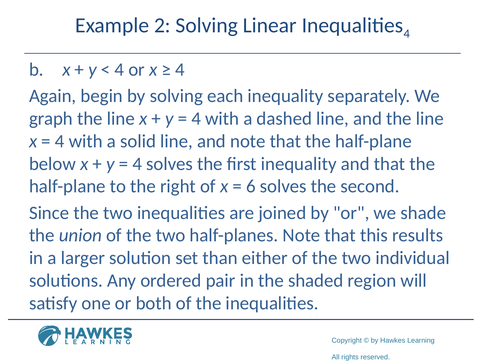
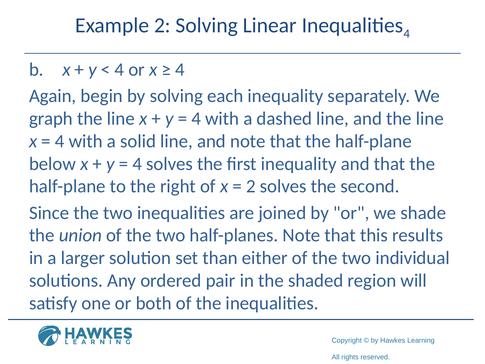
6 at (251, 186): 6 -> 2
